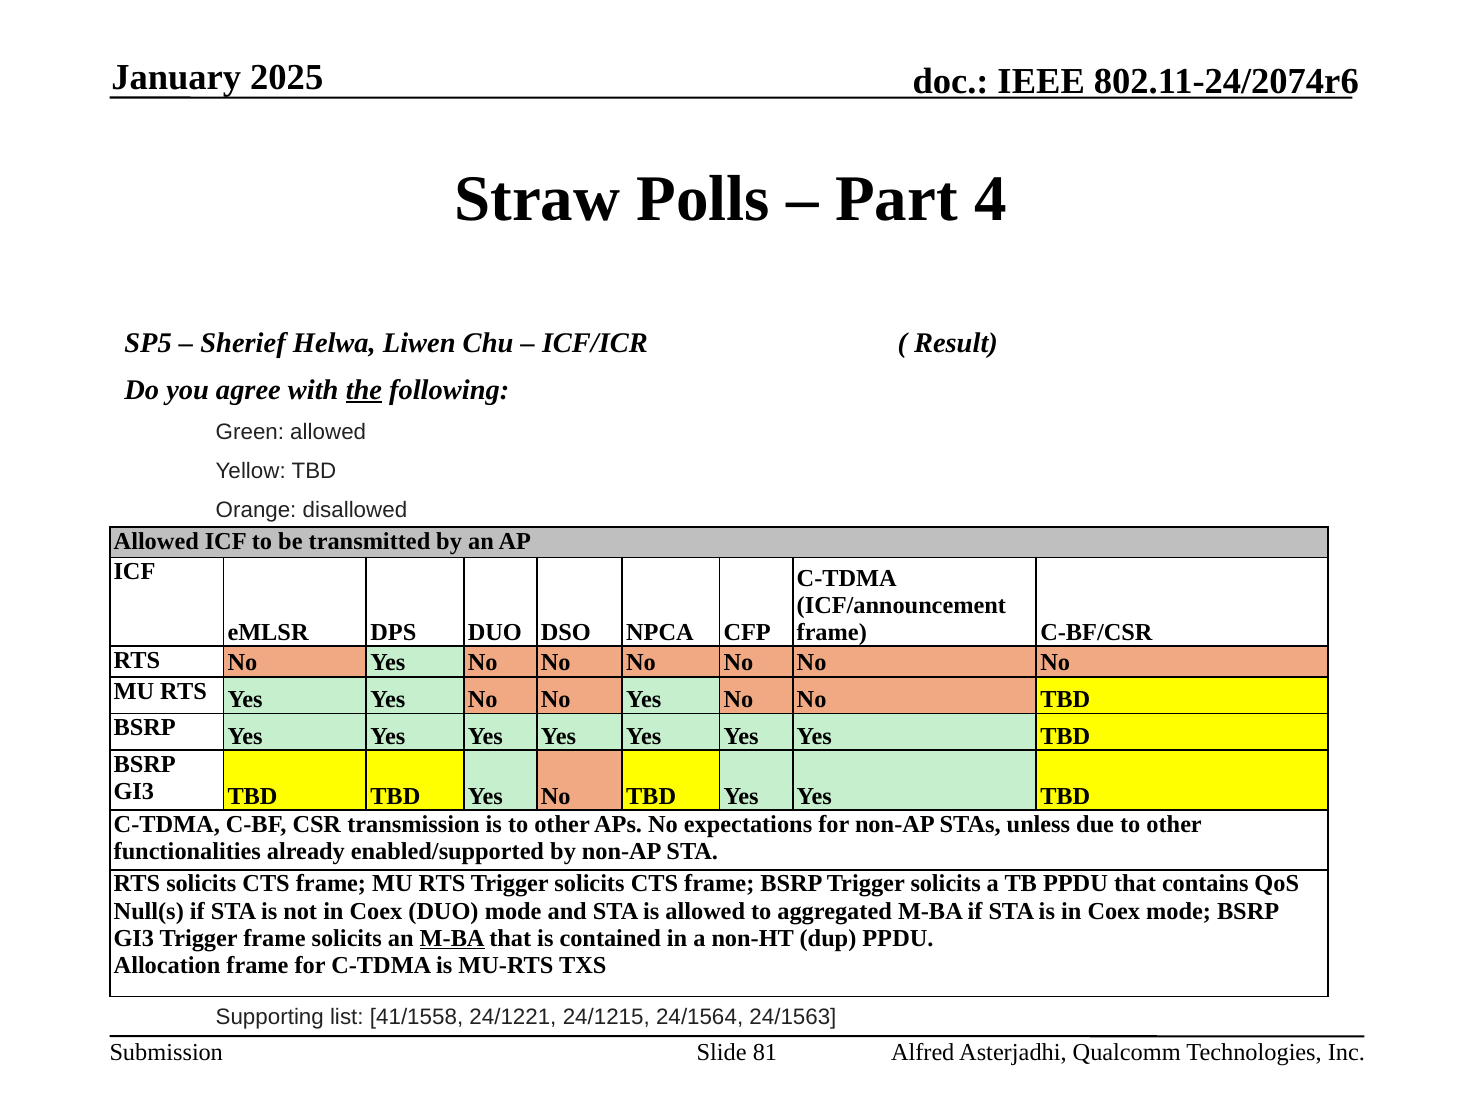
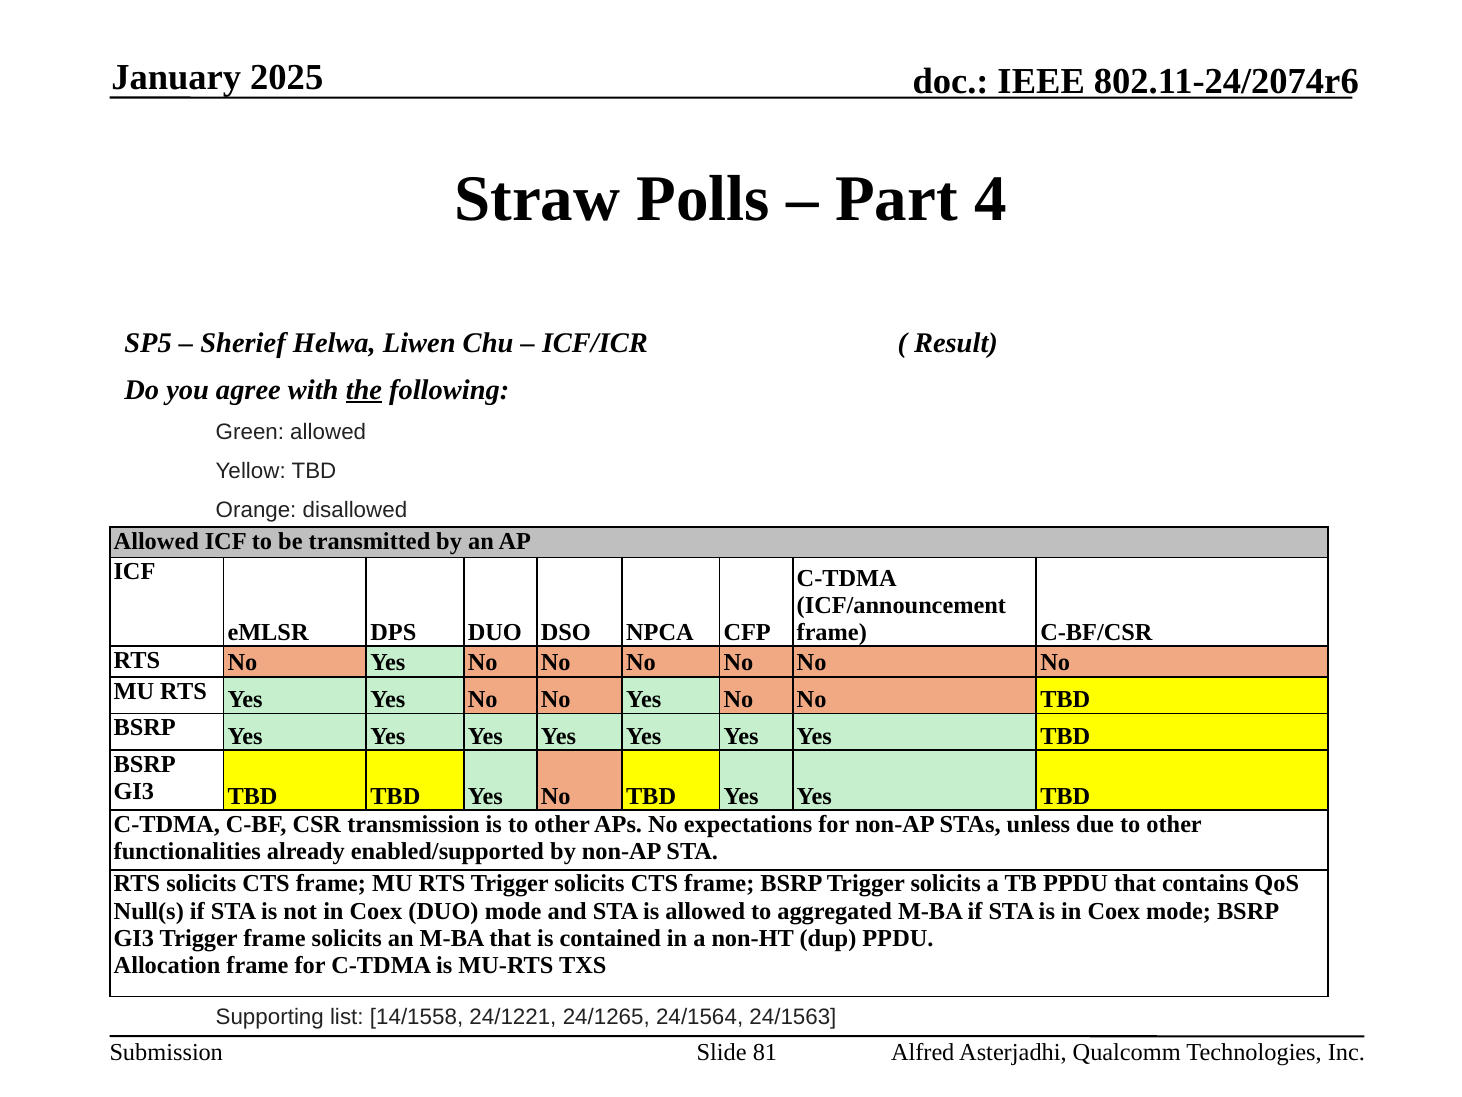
M-BA at (452, 938) underline: present -> none
41/1558: 41/1558 -> 14/1558
24/1215: 24/1215 -> 24/1265
